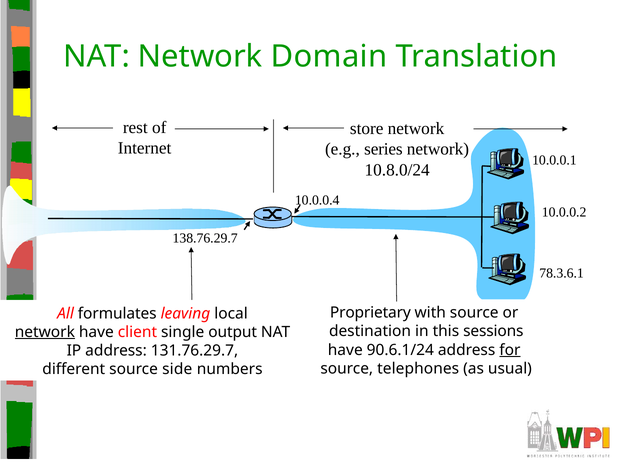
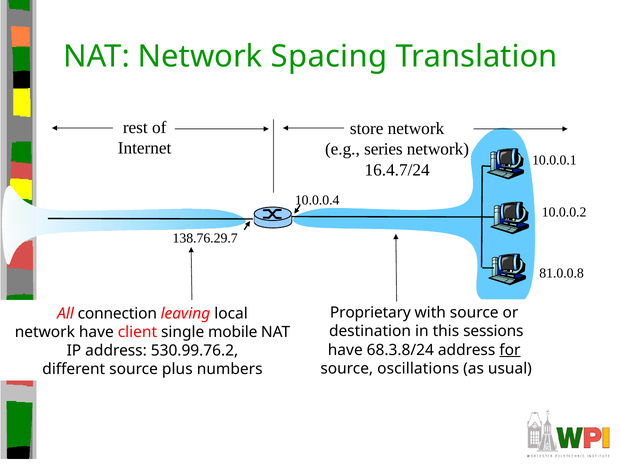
Domain: Domain -> Spacing
10.8.0/24: 10.8.0/24 -> 16.4.7/24
78.3.6.1: 78.3.6.1 -> 81.0.0.8
formulates: formulates -> connection
network at (45, 332) underline: present -> none
output: output -> mobile
90.6.1/24: 90.6.1/24 -> 68.3.8/24
131.76.29.7: 131.76.29.7 -> 530.99.76.2
telephones: telephones -> oscillations
side: side -> plus
